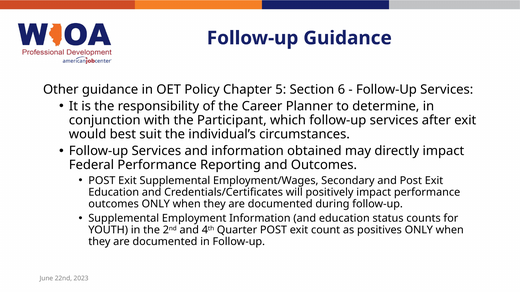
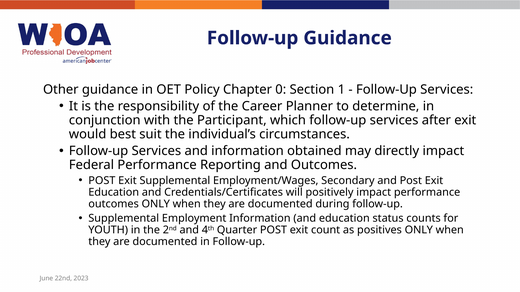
5: 5 -> 0
6: 6 -> 1
